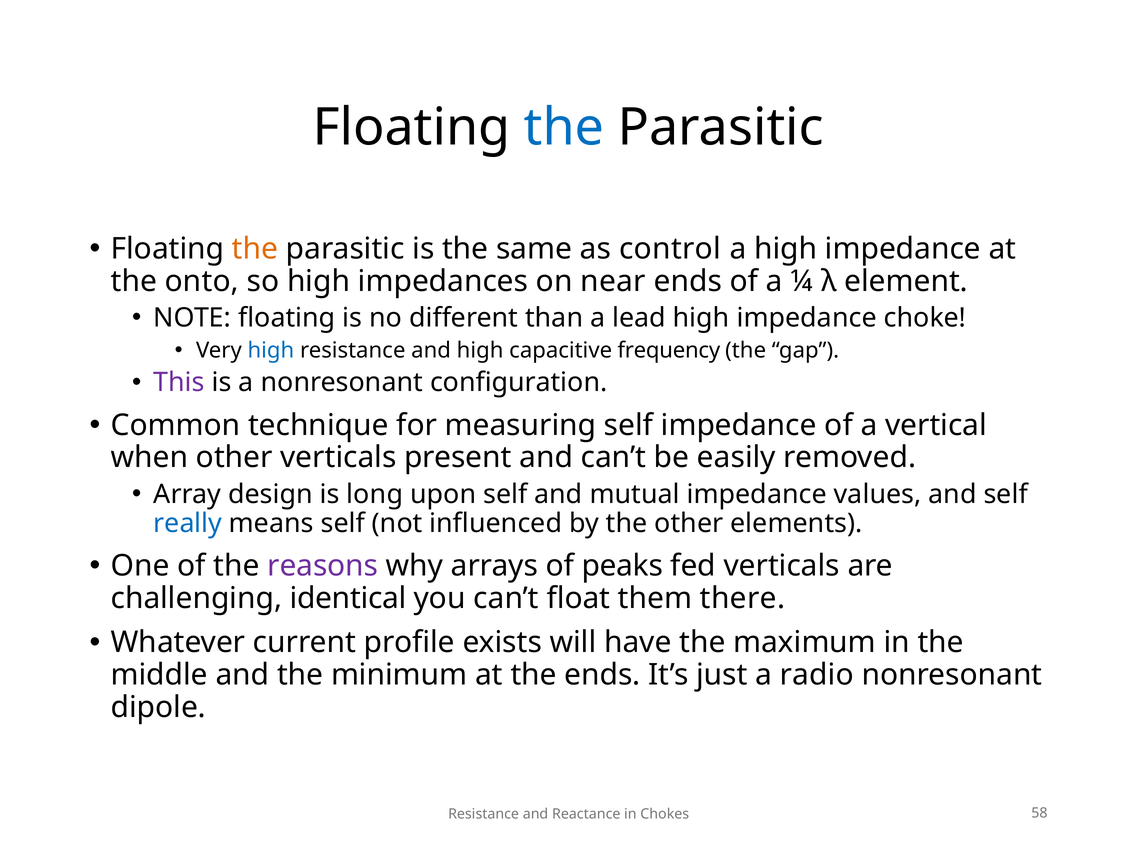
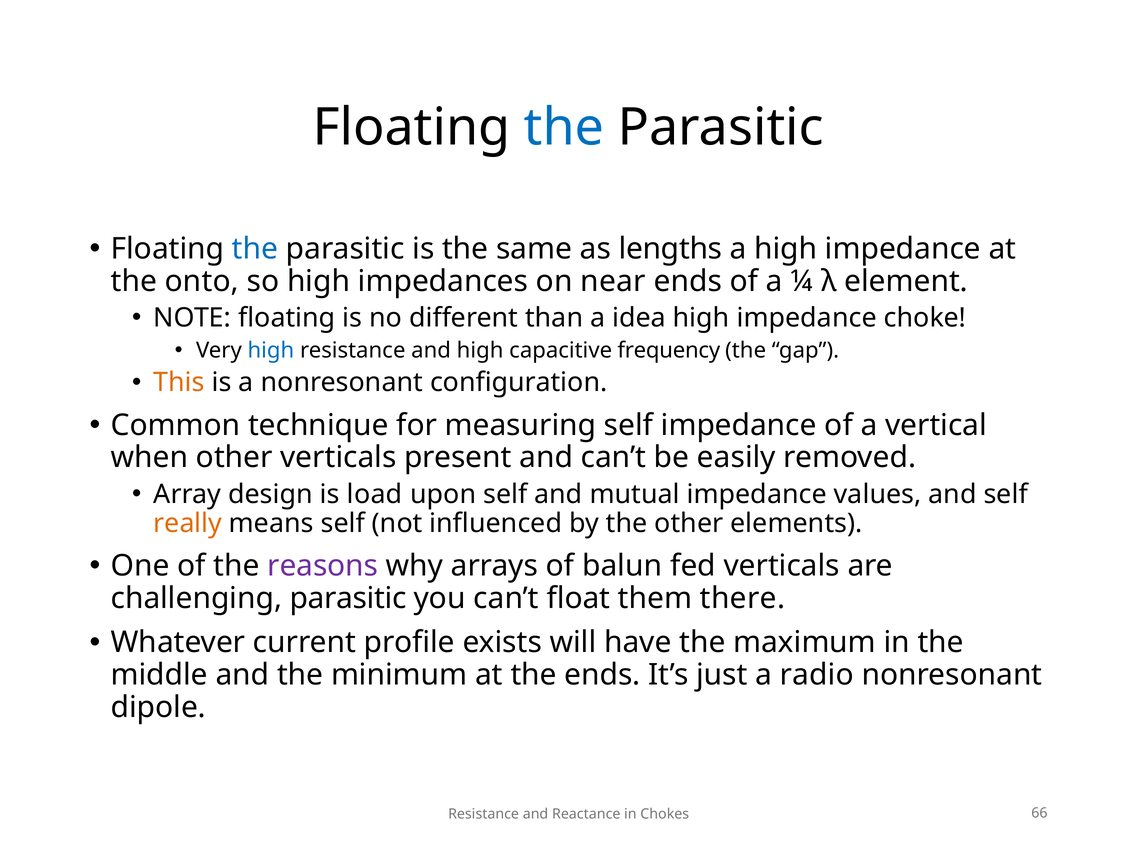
the at (255, 249) colour: orange -> blue
control: control -> lengths
lead: lead -> idea
This colour: purple -> orange
long: long -> load
really colour: blue -> orange
peaks: peaks -> balun
challenging identical: identical -> parasitic
58: 58 -> 66
